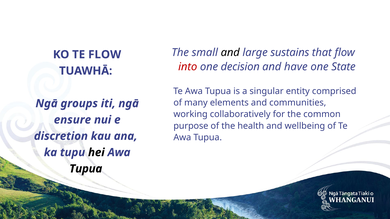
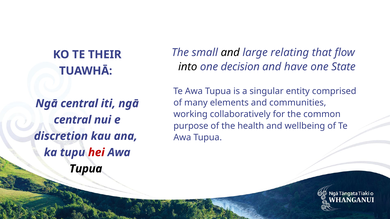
sustains: sustains -> relating
TE FLOW: FLOW -> THEIR
into colour: red -> black
groups at (79, 104): groups -> central
ensure at (72, 120): ensure -> central
hei colour: black -> red
